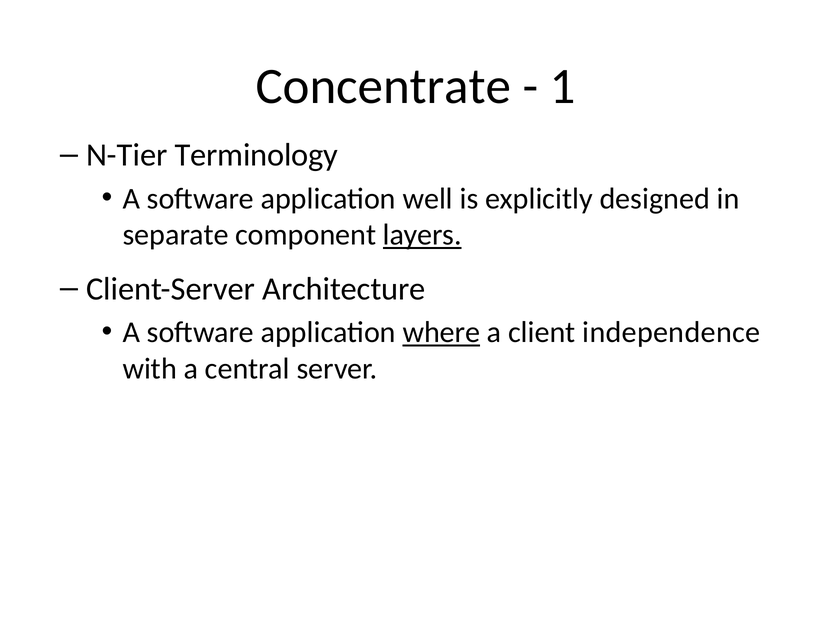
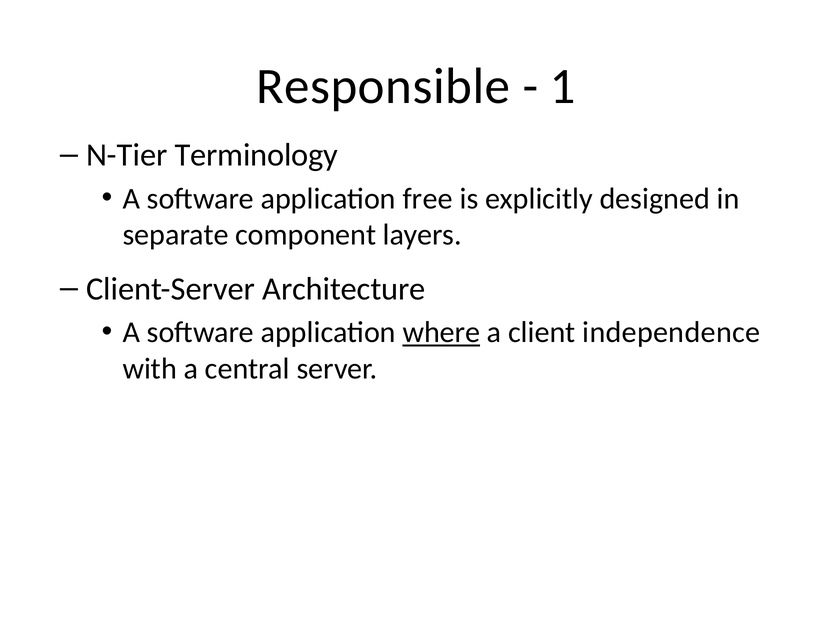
Concentrate: Concentrate -> Responsible
well: well -> free
layers underline: present -> none
